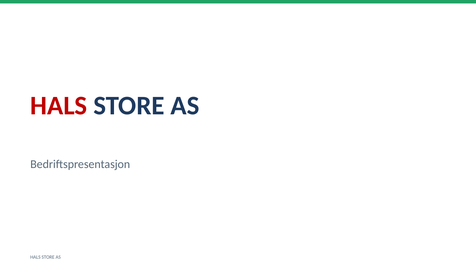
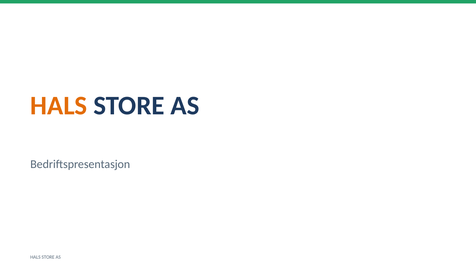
HALS at (59, 106) colour: red -> orange
